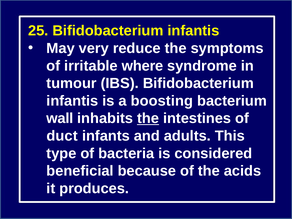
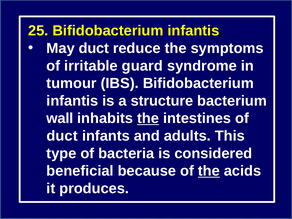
May very: very -> duct
where: where -> guard
boosting: boosting -> structure
the at (209, 171) underline: none -> present
